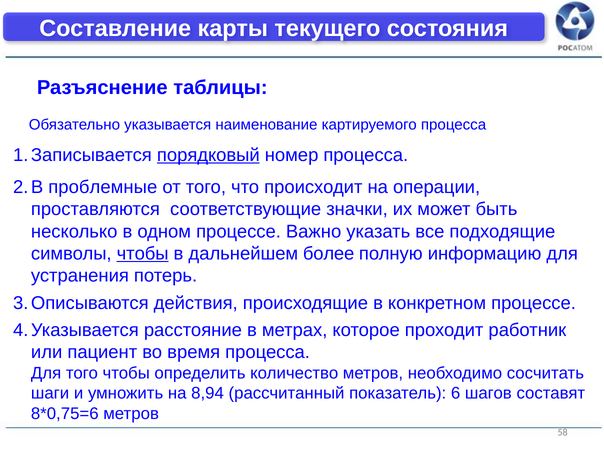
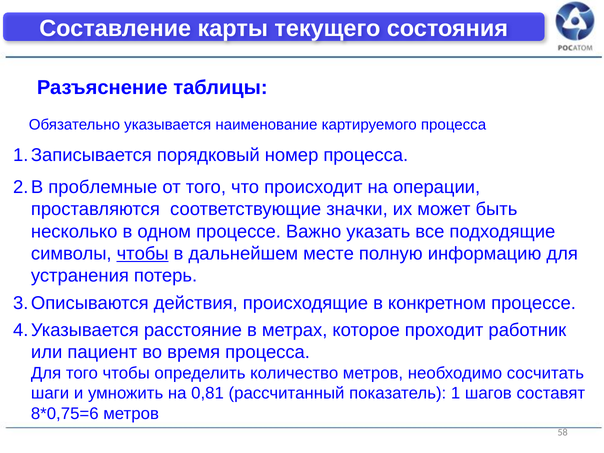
порядковый underline: present -> none
более: более -> месте
8,94: 8,94 -> 0,81
6: 6 -> 1
